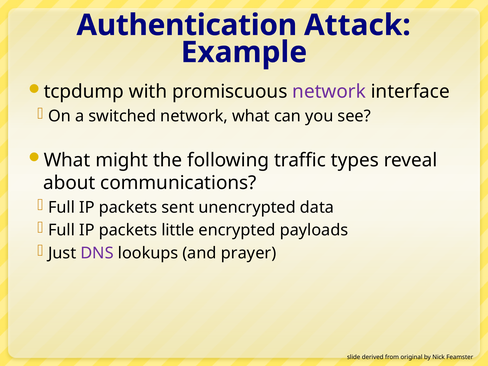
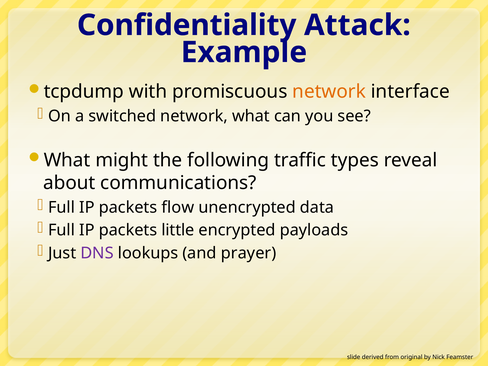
Authentication: Authentication -> Confidentiality
network at (329, 92) colour: purple -> orange
sent: sent -> flow
